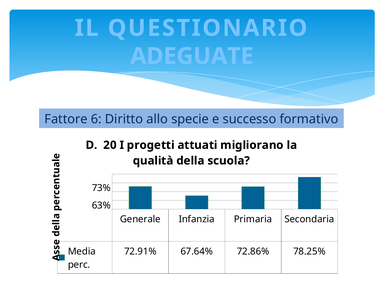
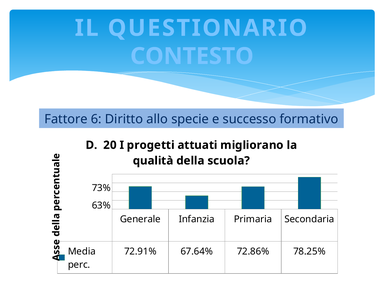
ADEGUATE: ADEGUATE -> CONTESTO
